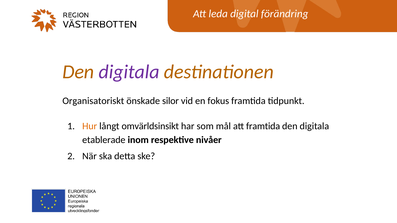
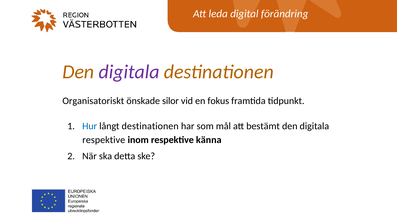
Hur colour: orange -> blue
långt omvärldsinsikt: omvärldsinsikt -> destinationen
att framtida: framtida -> bestämt
etablerade at (104, 140): etablerade -> respektive
nivåer: nivåer -> känna
